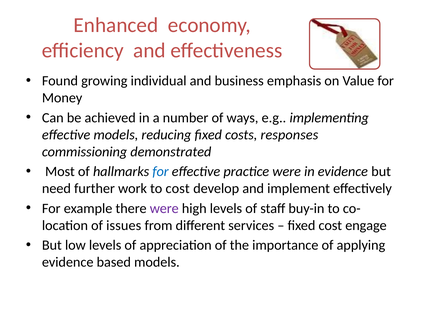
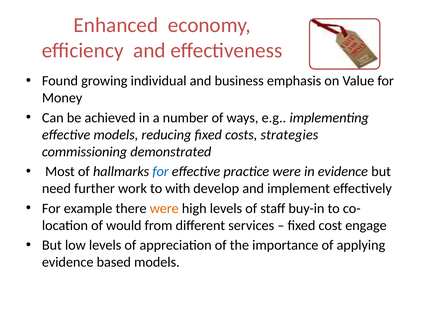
responses: responses -> strategies
to cost: cost -> with
were at (164, 208) colour: purple -> orange
issues: issues -> would
